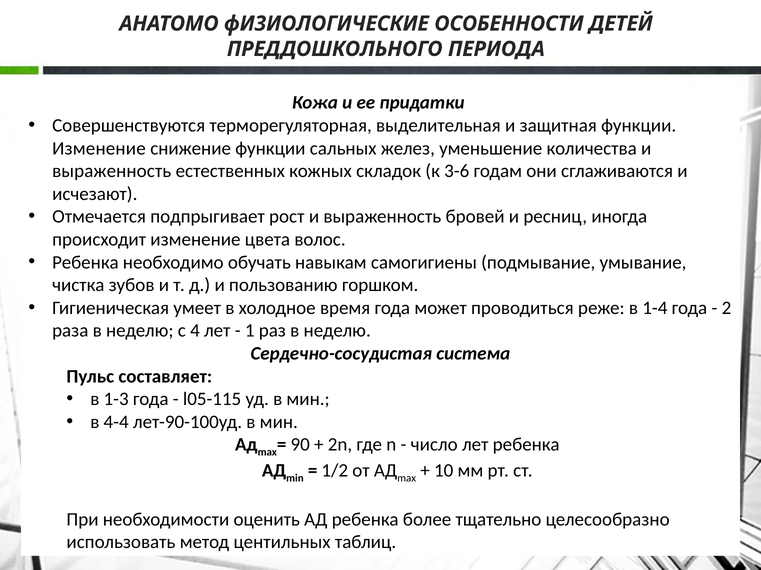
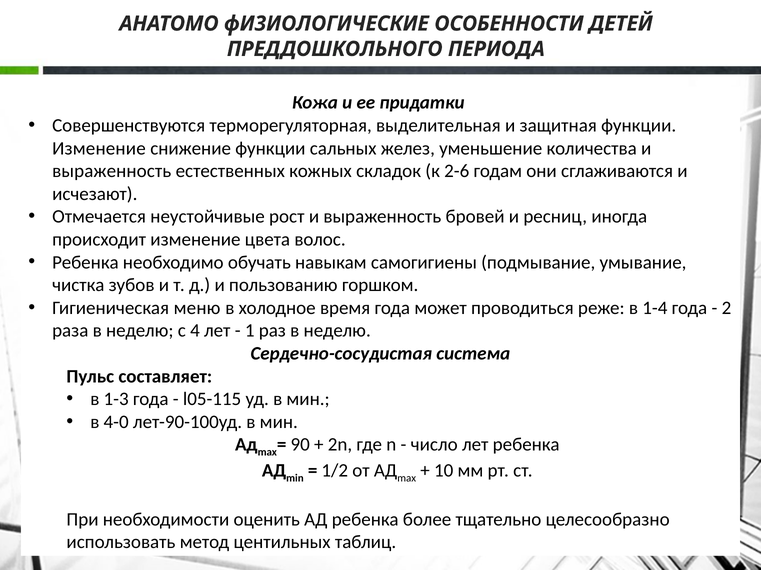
3-6: 3-6 -> 2-6
подпрыгивает: подпрыгивает -> неустойчивые
умеет: умеет -> меню
4-4: 4-4 -> 4-0
